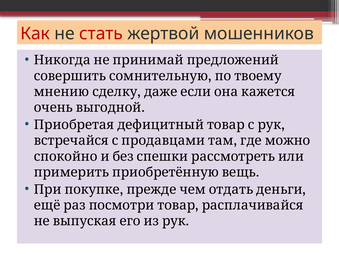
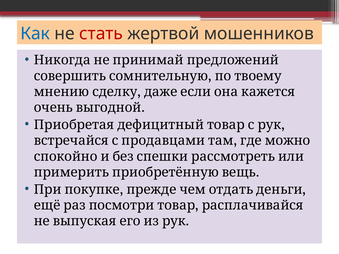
Как colour: red -> blue
